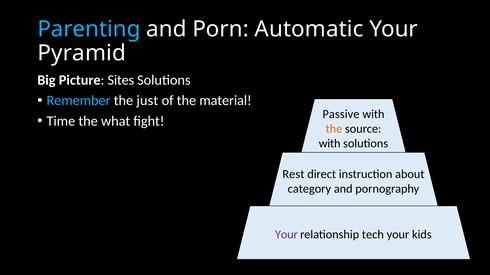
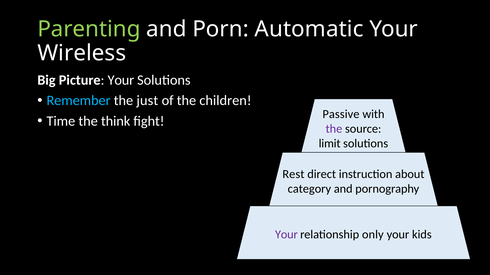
Parenting colour: light blue -> light green
Pyramid: Pyramid -> Wireless
Picture Sites: Sites -> Your
material: material -> children
what: what -> think
the at (334, 129) colour: orange -> purple
with at (330, 144): with -> limit
tech: tech -> only
